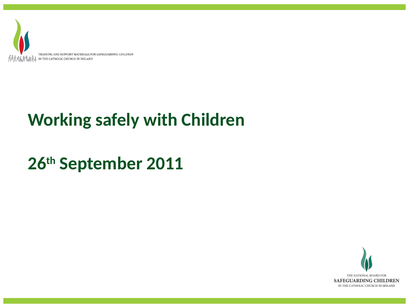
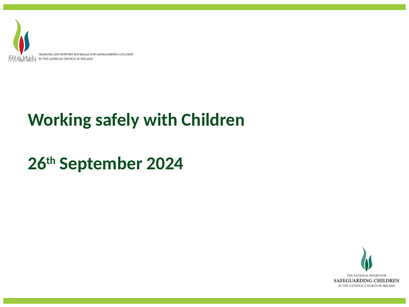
2011: 2011 -> 2024
